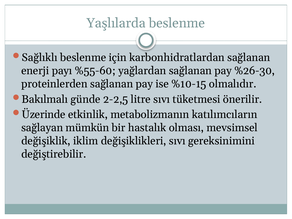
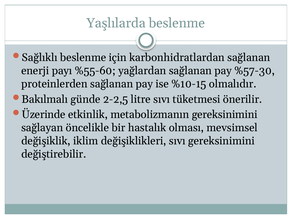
%26-30: %26-30 -> %57-30
metabolizmanın katılımcıların: katılımcıların -> gereksinimini
mümkün: mümkün -> öncelikle
